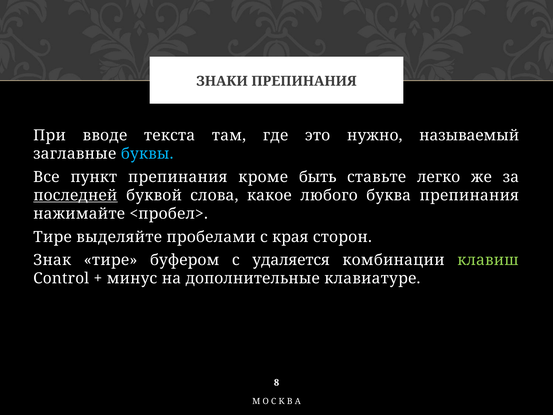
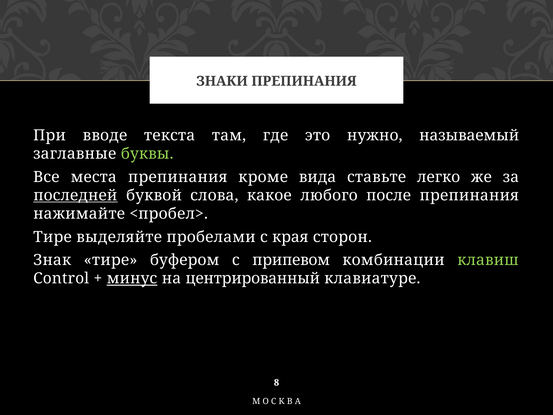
буквы colour: light blue -> light green
пункт: пункт -> места
быть: быть -> вида
буква: буква -> после
удаляется: удаляется -> припевом
минус underline: none -> present
дополнительные: дополнительные -> центрированный
